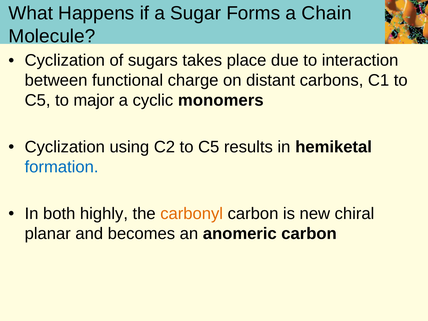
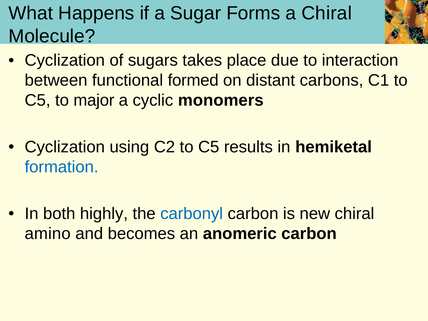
a Chain: Chain -> Chiral
charge: charge -> formed
carbonyl colour: orange -> blue
planar: planar -> amino
